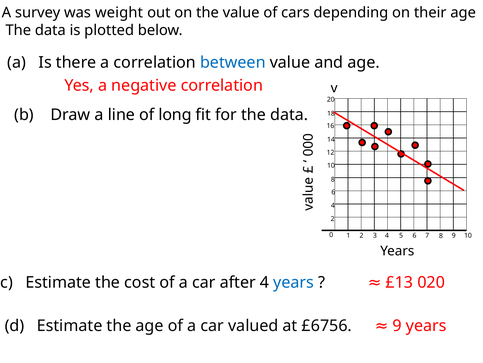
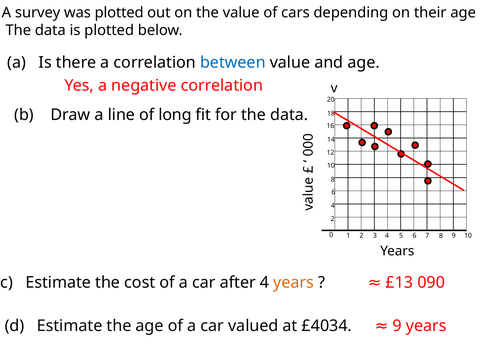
was weight: weight -> plotted
020: 020 -> 090
years at (294, 282) colour: blue -> orange
£6756: £6756 -> £4034
